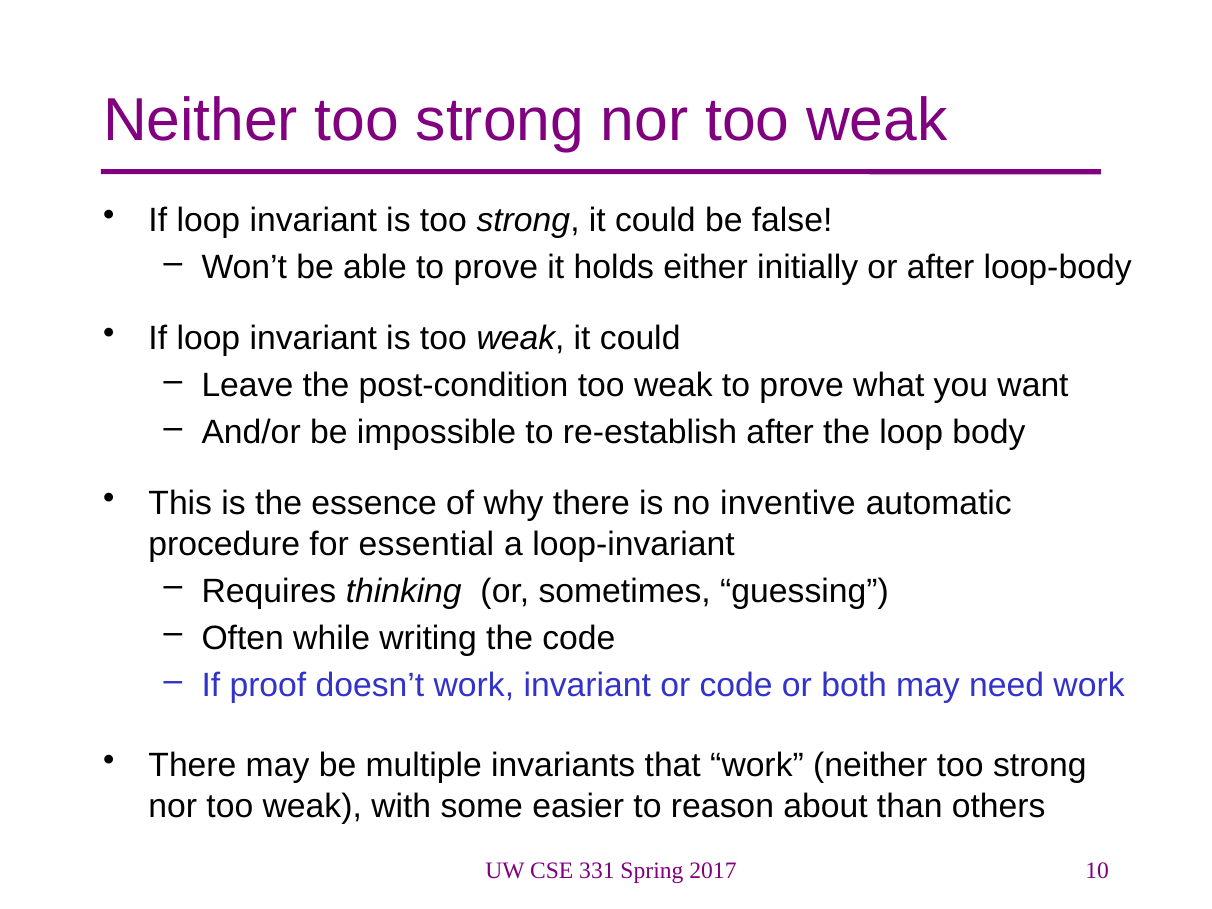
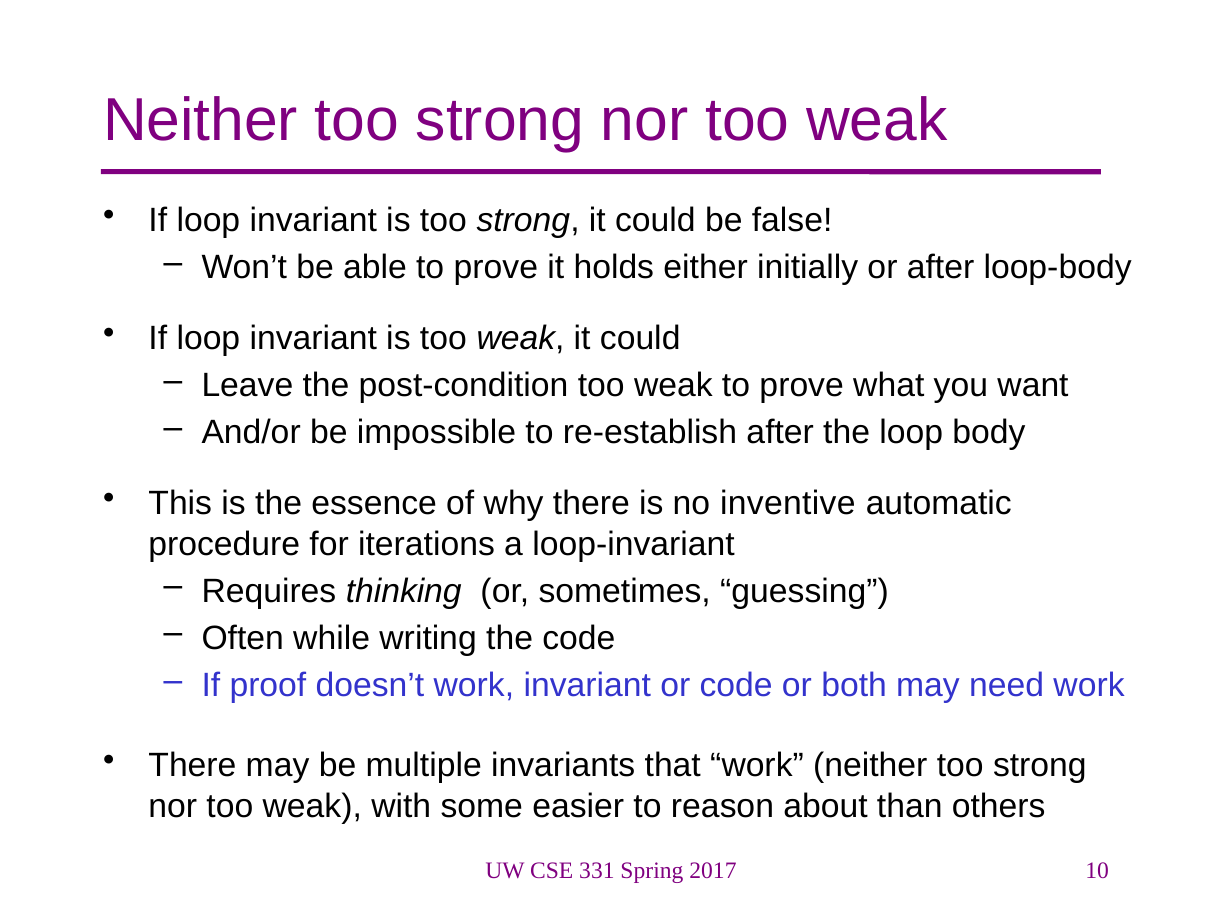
essential: essential -> iterations
